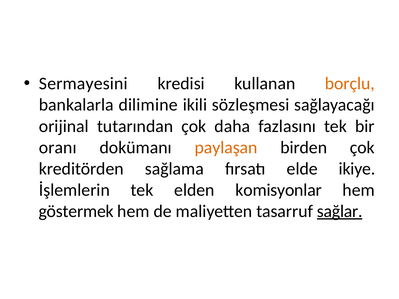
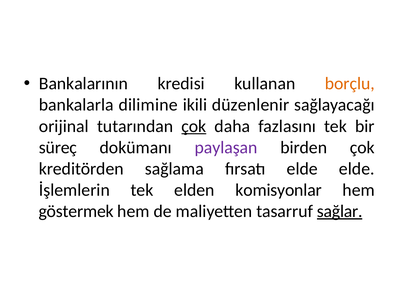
Sermayesini: Sermayesini -> Bankalarının
sözleşmesi: sözleşmesi -> düzenlenir
çok at (194, 126) underline: none -> present
oranı: oranı -> süreç
paylaşan colour: orange -> purple
elde ikiye: ikiye -> elde
